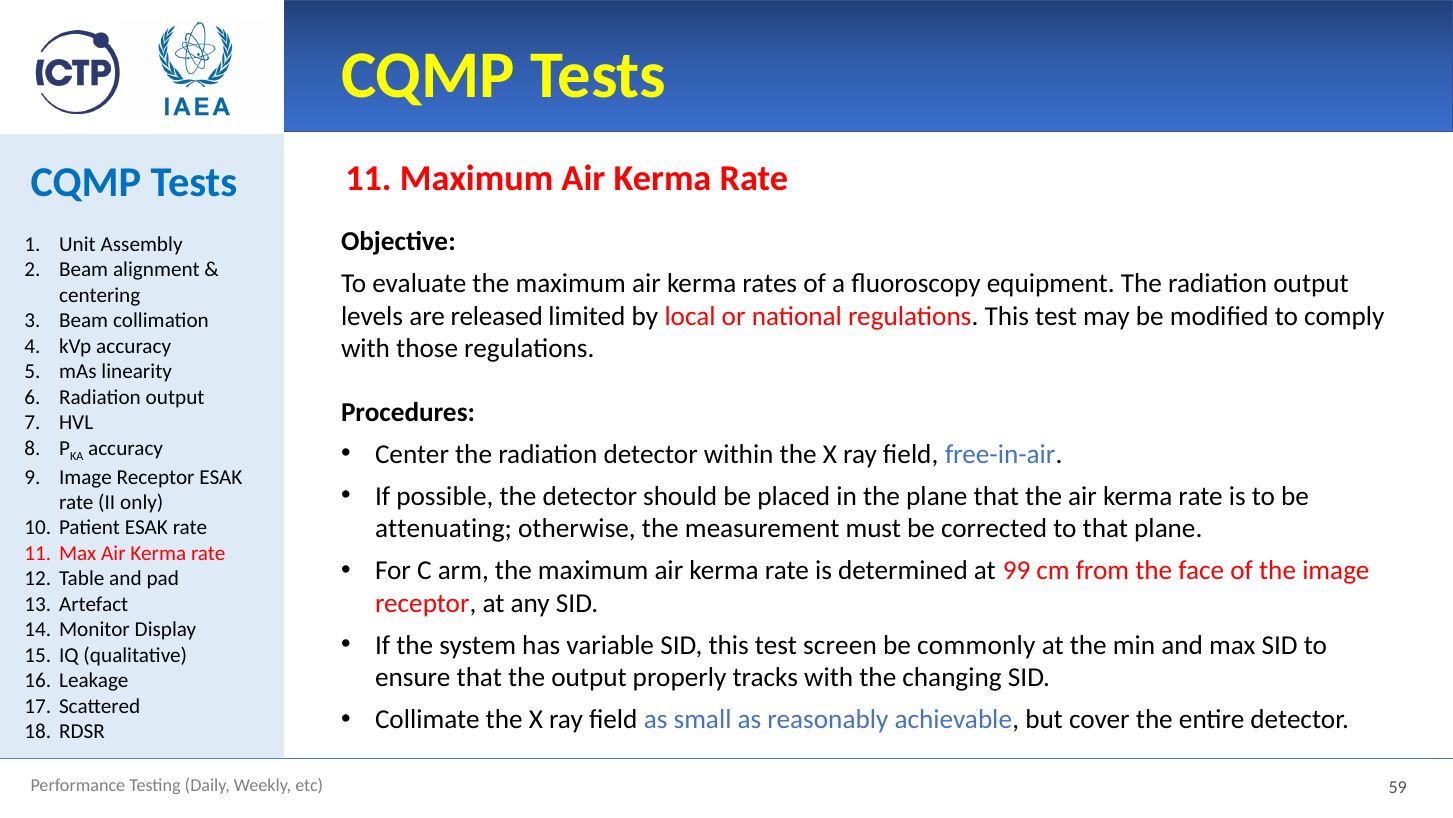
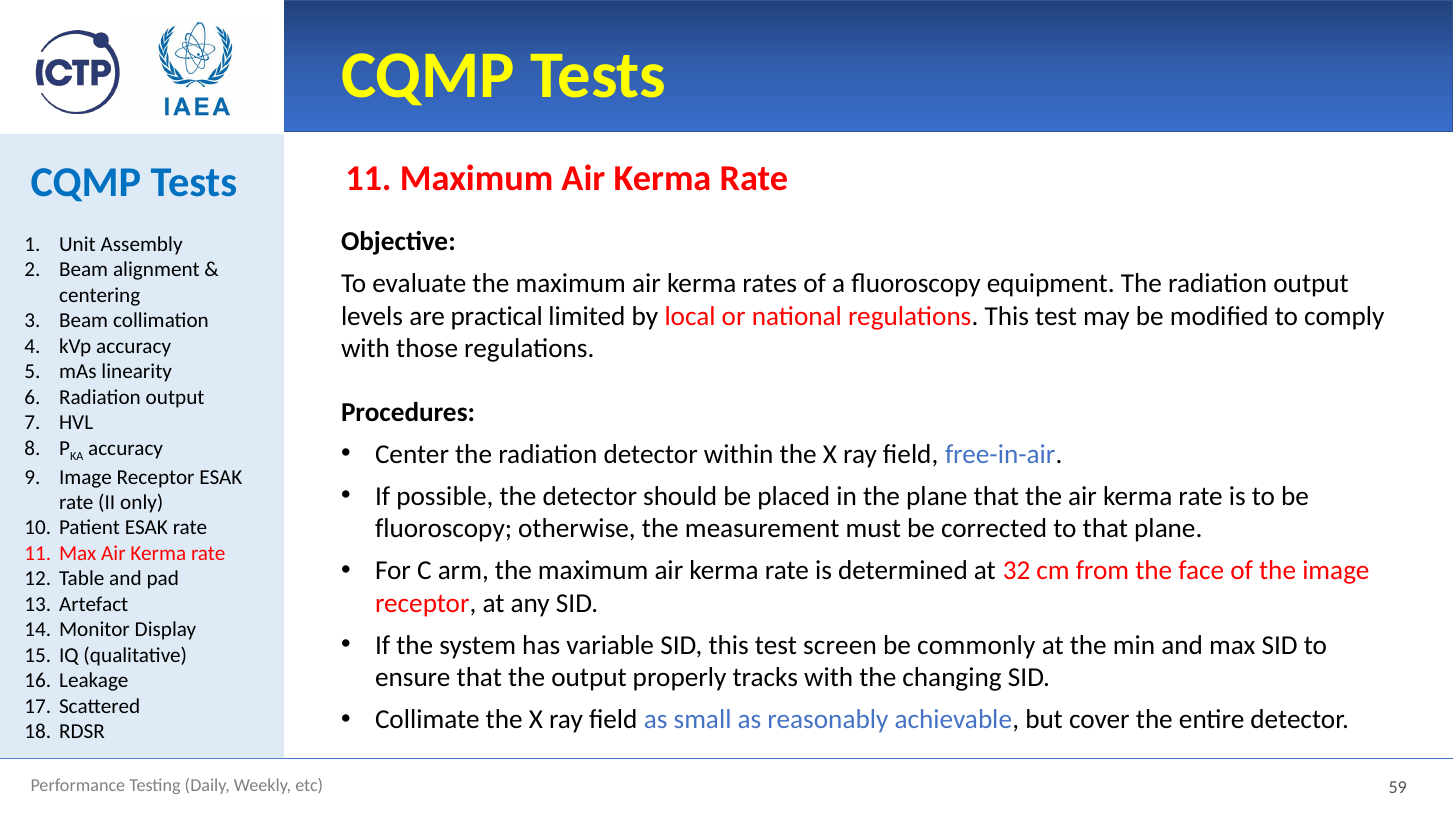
released: released -> practical
attenuating at (444, 528): attenuating -> fluoroscopy
99: 99 -> 32
